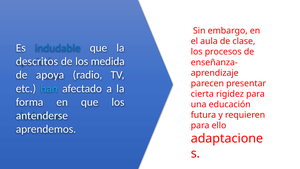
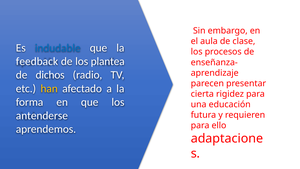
descritos: descritos -> feedback
medida: medida -> plantea
apoya: apoya -> dichos
han colour: light blue -> yellow
